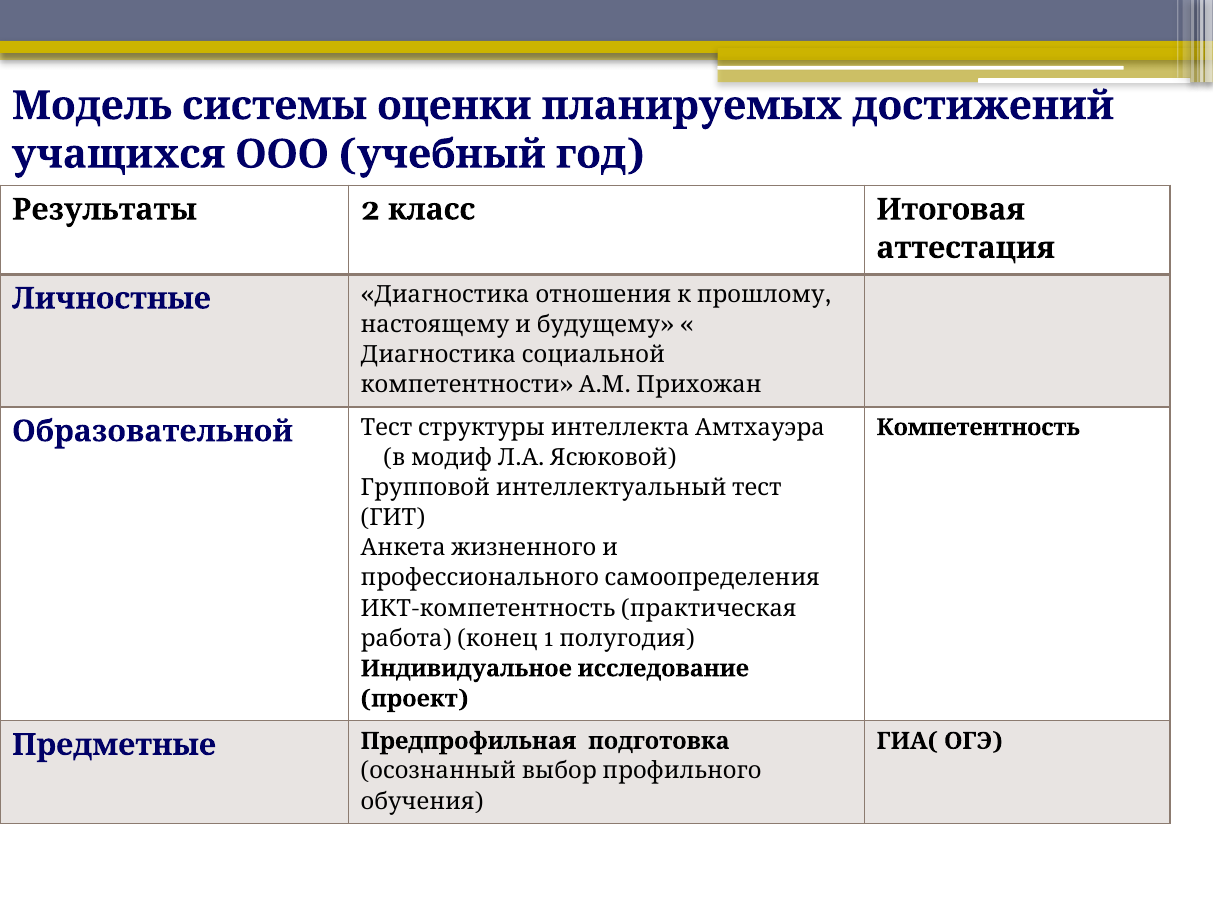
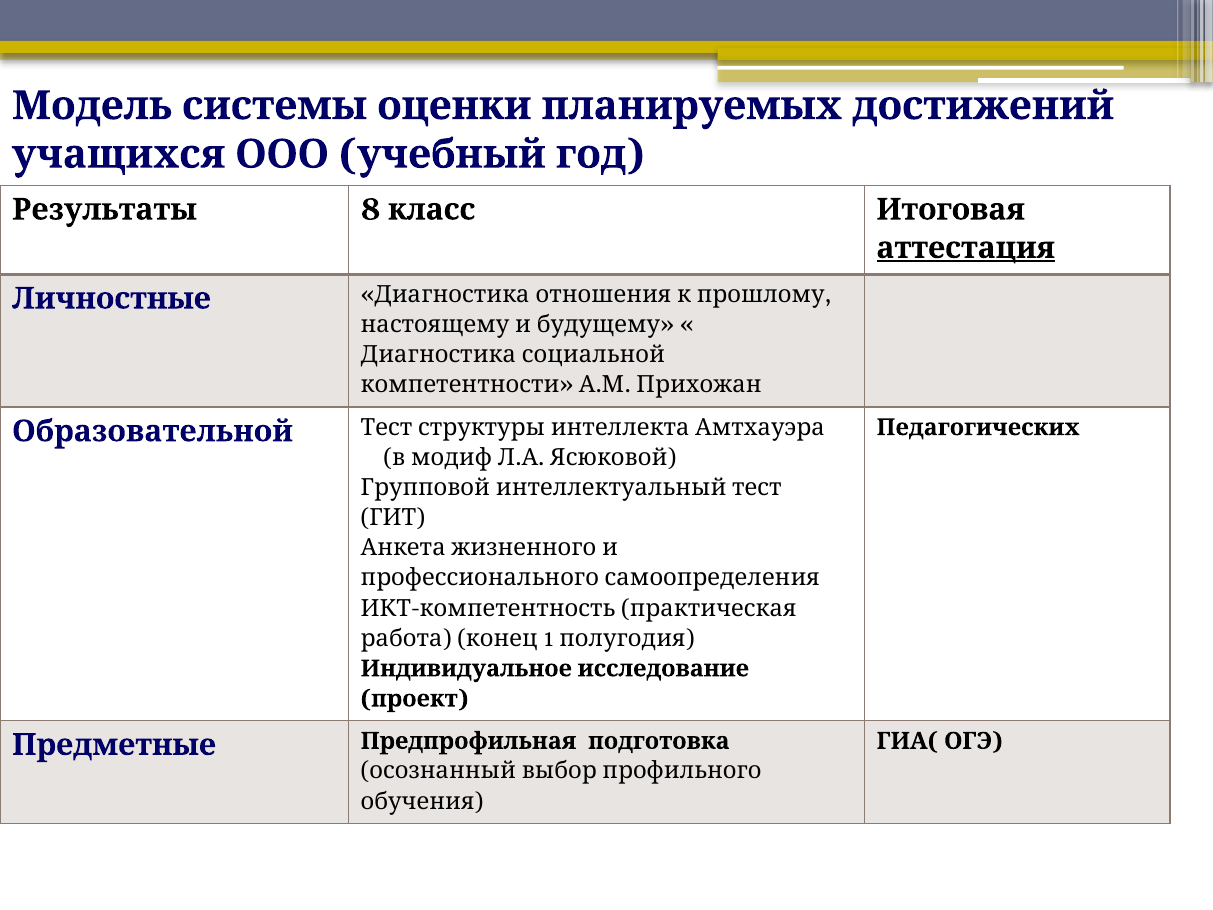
2: 2 -> 8
аттестация underline: none -> present
Компетентность at (978, 427): Компетентность -> Педагогических
